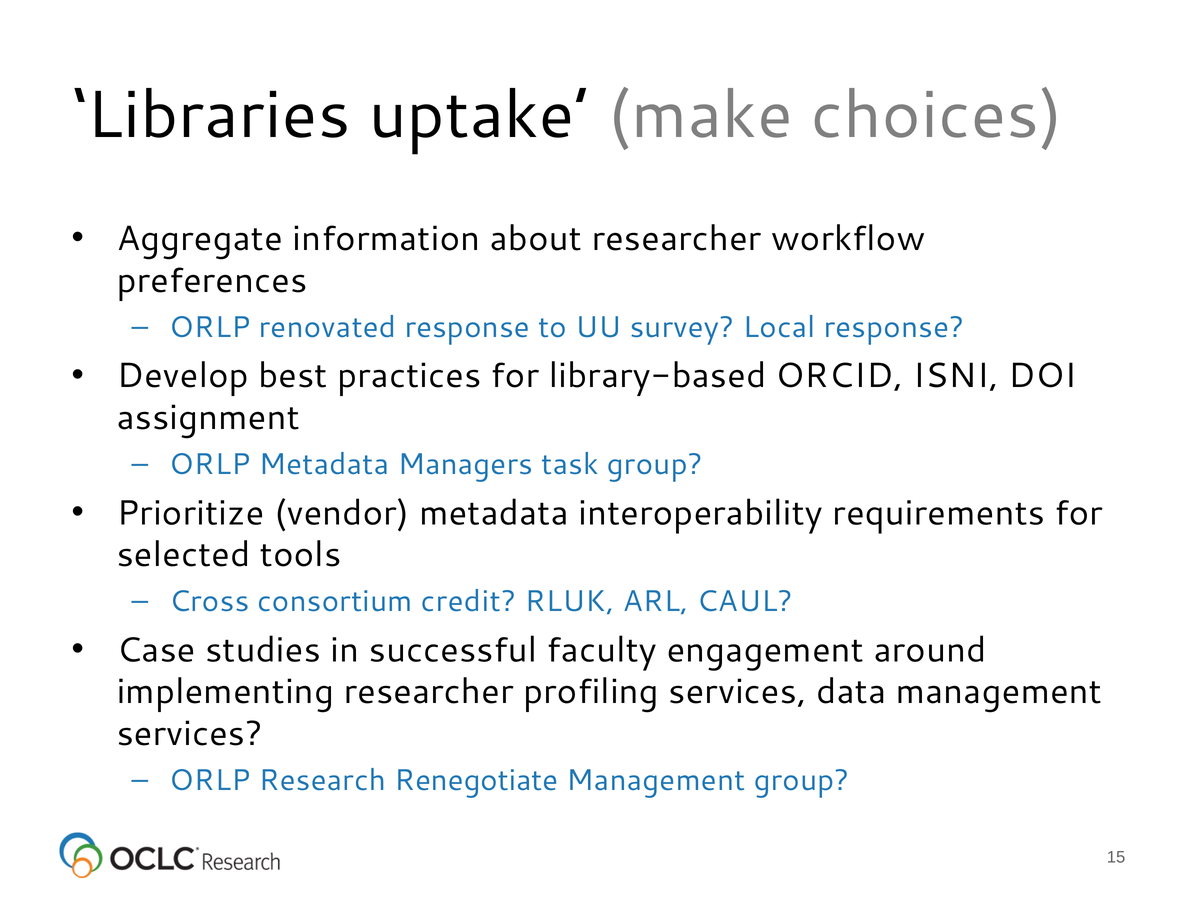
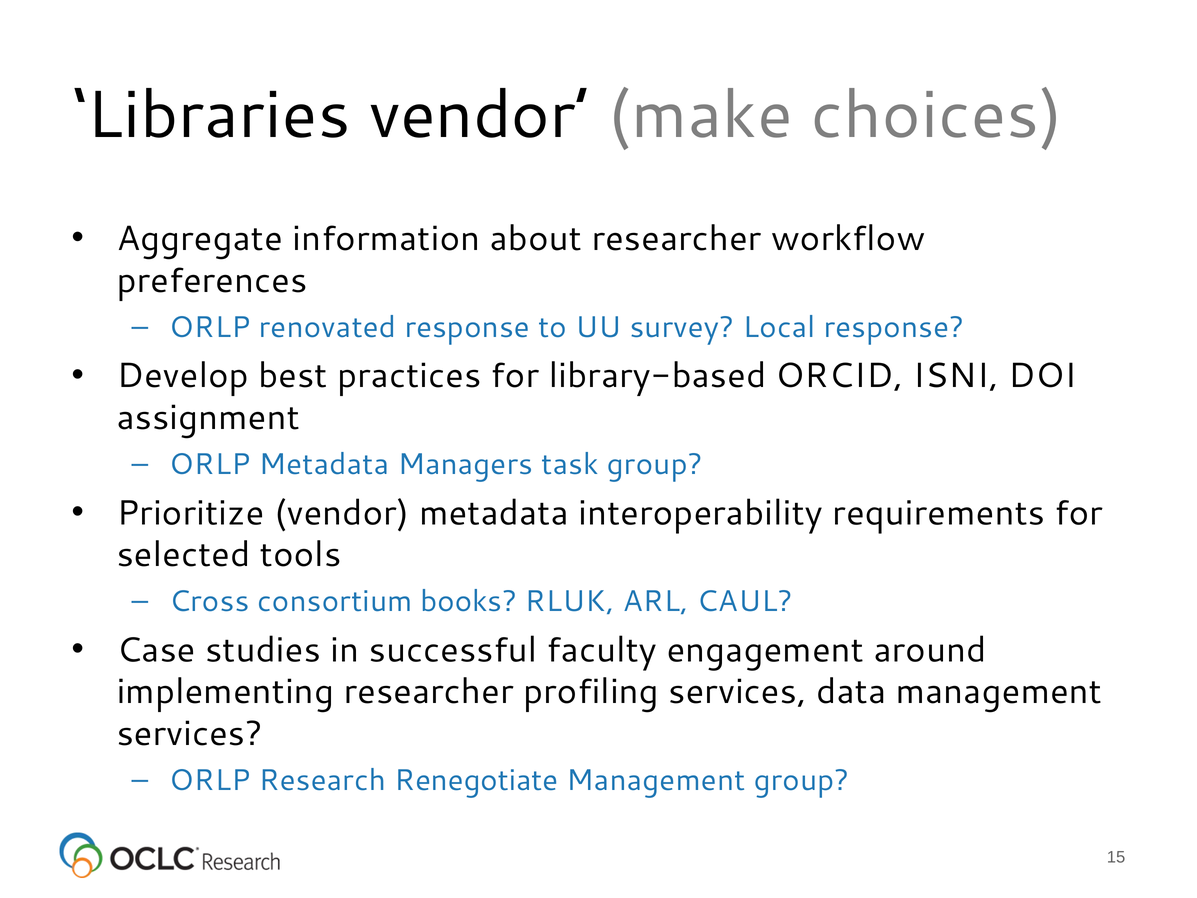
Libraries uptake: uptake -> vendor
credit: credit -> books
